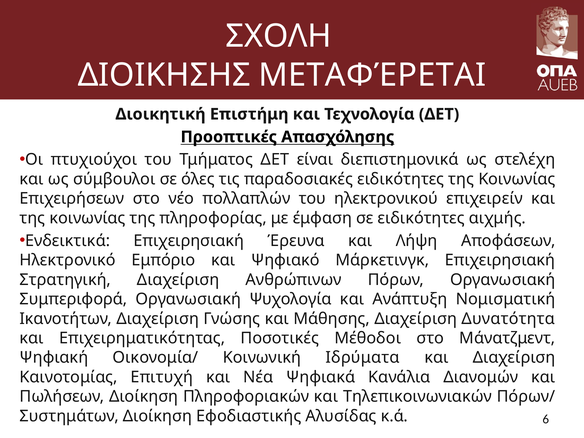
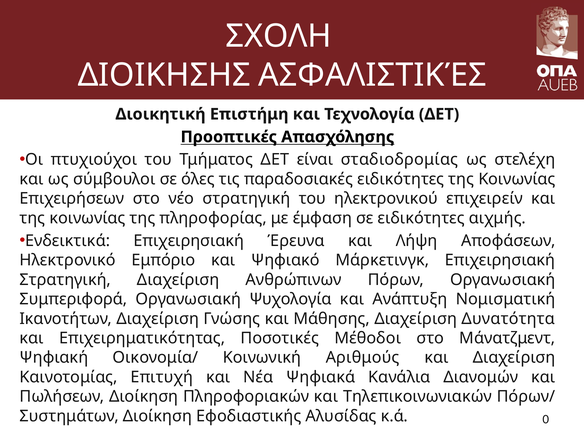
ΜΕΤΑΦΈΡΕΤΑΙ: ΜΕΤΑΦΈΡΕΤΑΙ -> ΑΣΦΑΛΙΣΤΙΚΈΣ
διεπιστημονικά: διεπιστημονικά -> σταδιοδρομίας
νέο πολλαπλών: πολλαπλών -> στρατηγική
Ιδρύματα: Ιδρύματα -> Αριθμούς
6: 6 -> 0
